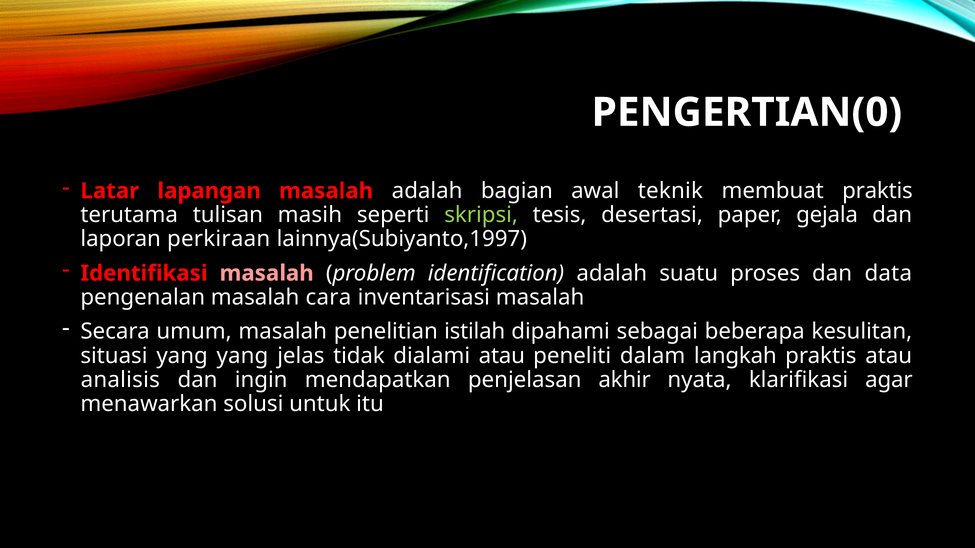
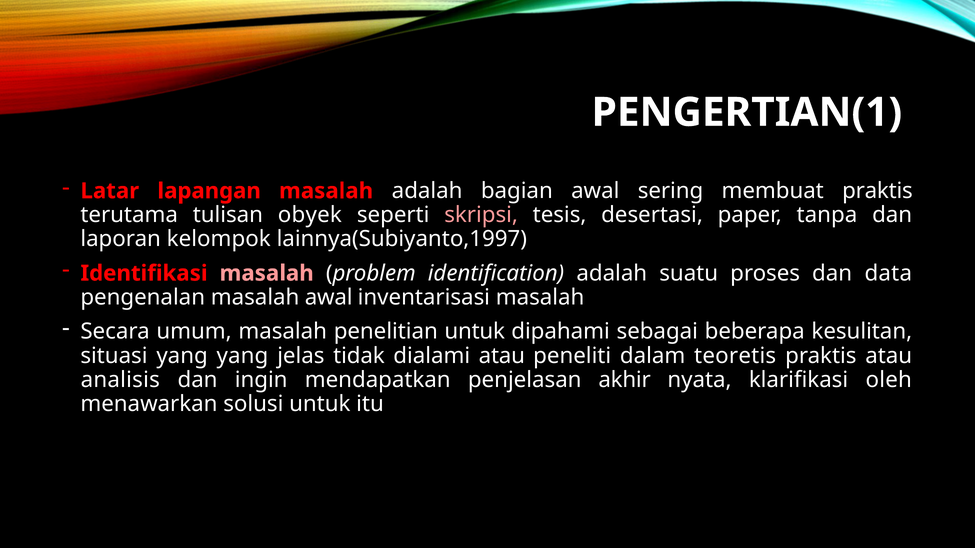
PENGERTIAN(0: PENGERTIAN(0 -> PENGERTIAN(1
teknik: teknik -> sering
masih: masih -> obyek
skripsi colour: light green -> pink
gejala: gejala -> tanpa
perkiraan: perkiraan -> kelompok
masalah cara: cara -> awal
penelitian istilah: istilah -> untuk
langkah: langkah -> teoretis
agar: agar -> oleh
